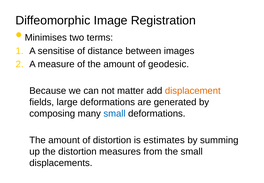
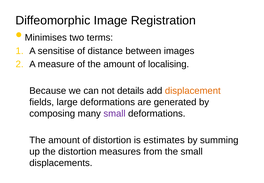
geodesic: geodesic -> localising
matter: matter -> details
small at (114, 113) colour: blue -> purple
